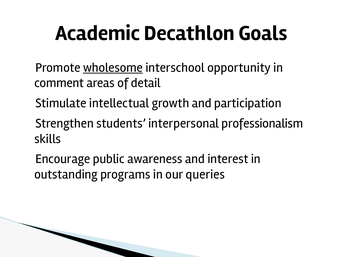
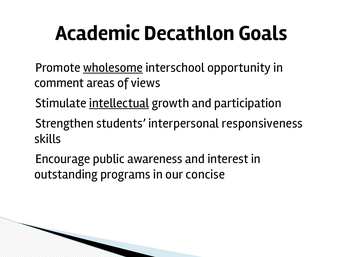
detail: detail -> views
intellectual underline: none -> present
professionalism: professionalism -> responsiveness
queries: queries -> concise
